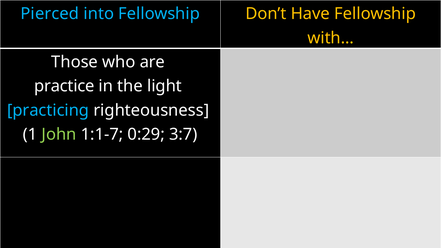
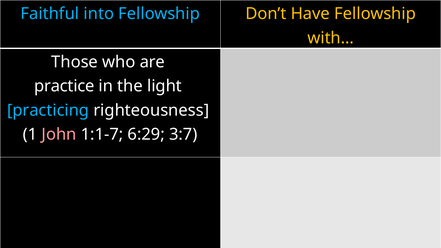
Pierced: Pierced -> Faithful
John colour: light green -> pink
0:29: 0:29 -> 6:29
